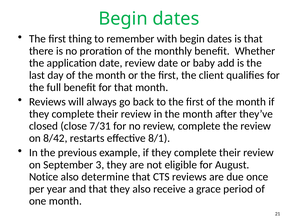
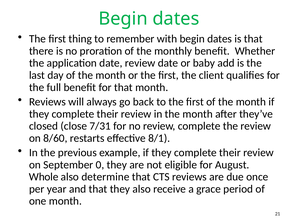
8/42: 8/42 -> 8/60
3: 3 -> 0
Notice: Notice -> Whole
